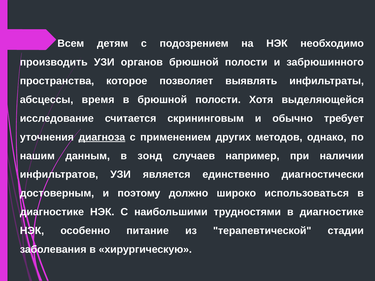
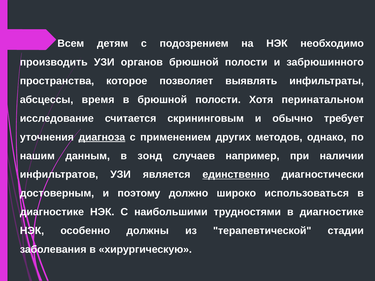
выделяющейся: выделяющейся -> перинатальном
единственно underline: none -> present
питание: питание -> должны
